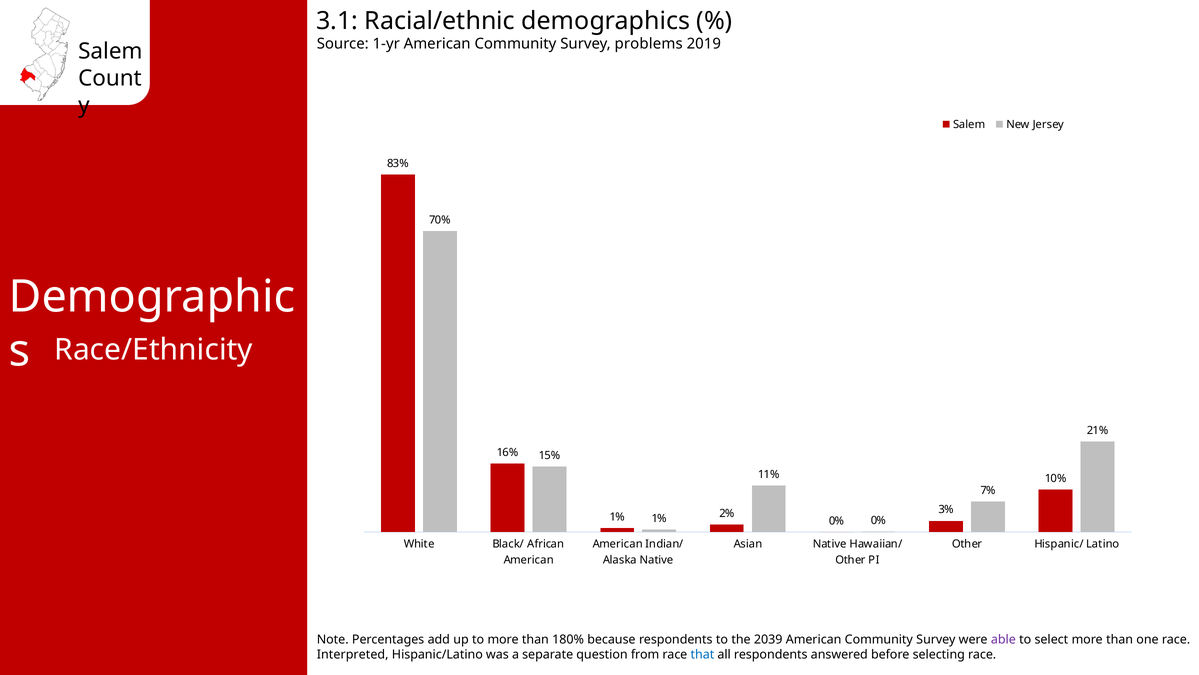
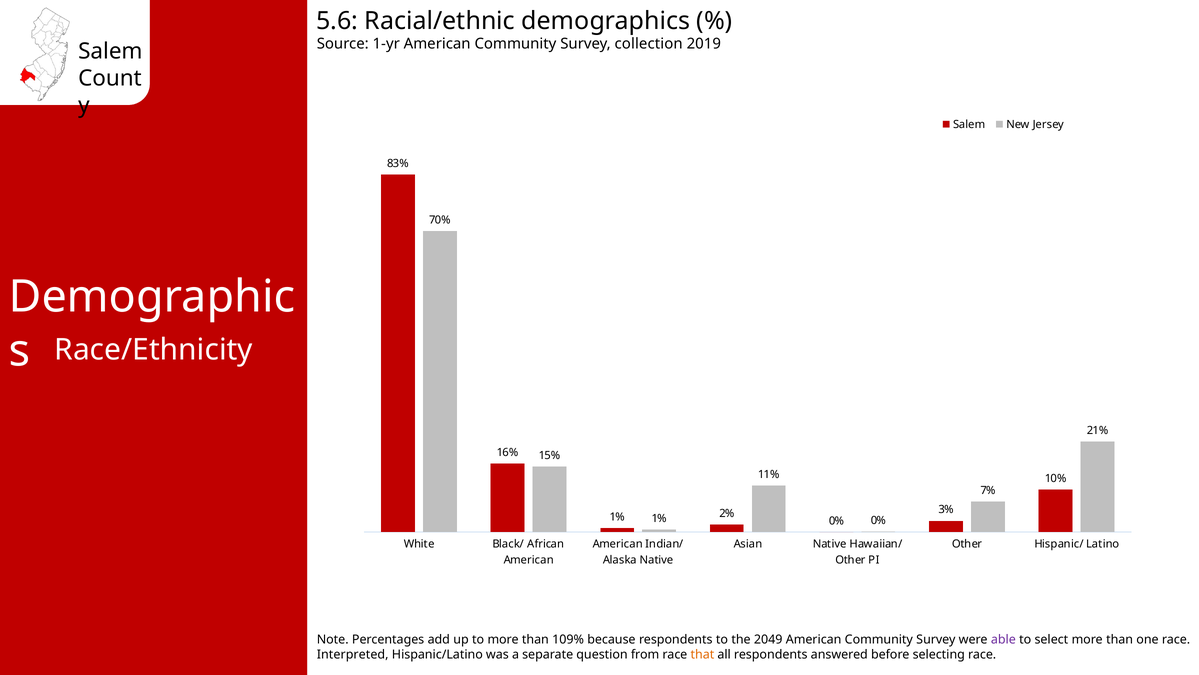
3.1: 3.1 -> 5.6
problems: problems -> collection
180%: 180% -> 109%
2039: 2039 -> 2049
that colour: blue -> orange
